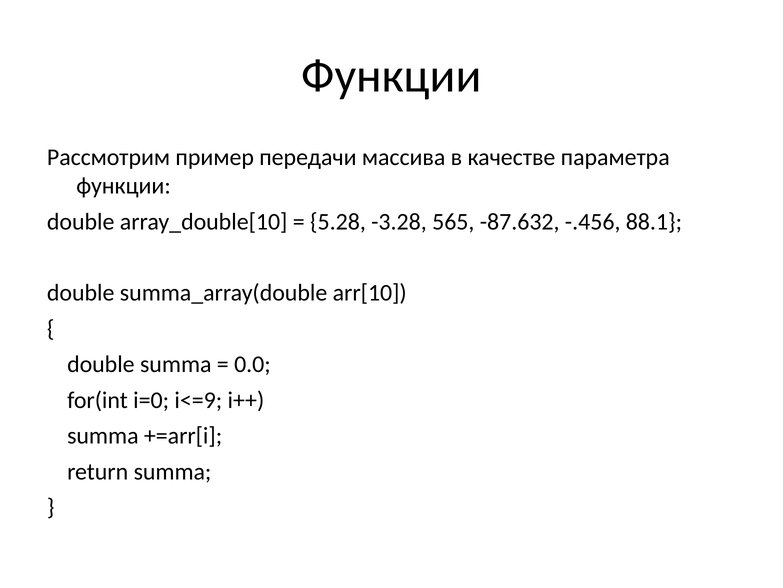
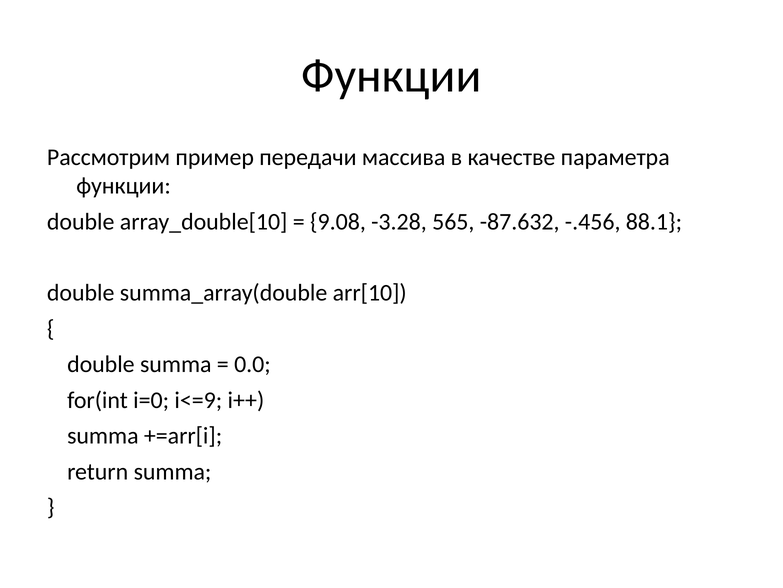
5.28: 5.28 -> 9.08
